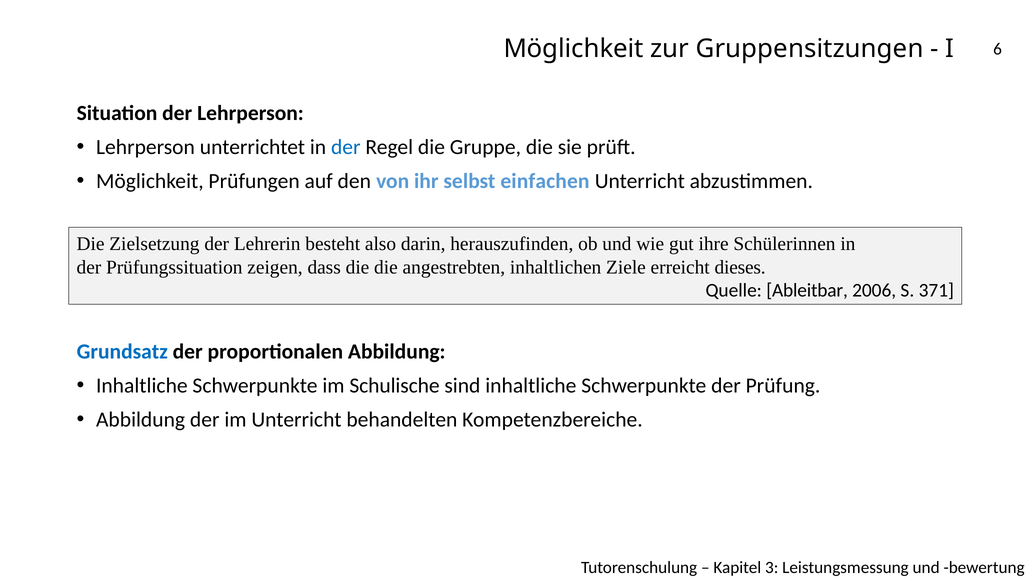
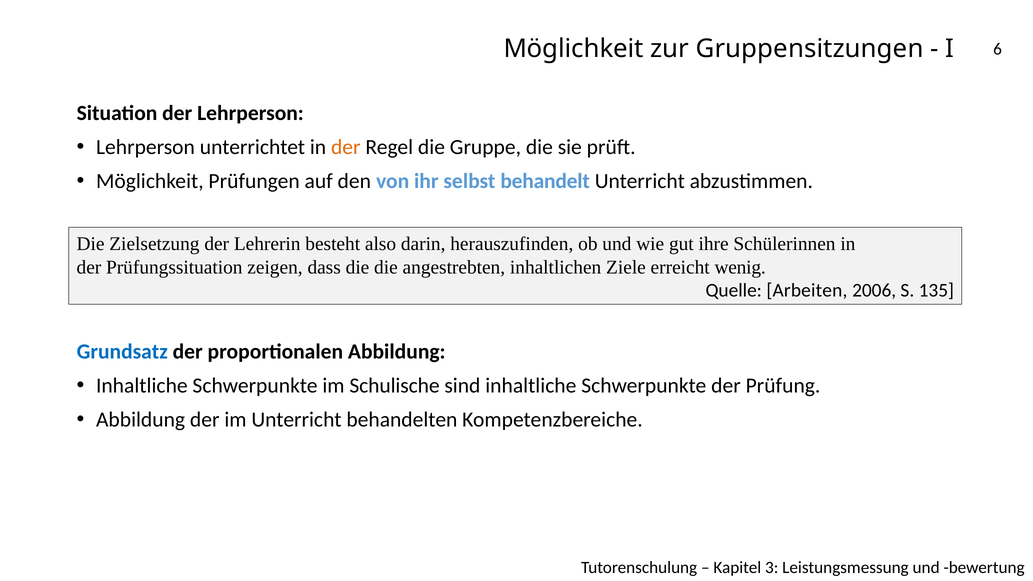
der at (346, 147) colour: blue -> orange
einfachen: einfachen -> behandelt
dieses: dieses -> wenig
Ableitbar: Ableitbar -> Arbeiten
371: 371 -> 135
